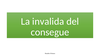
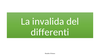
consegue: consegue -> differenti
